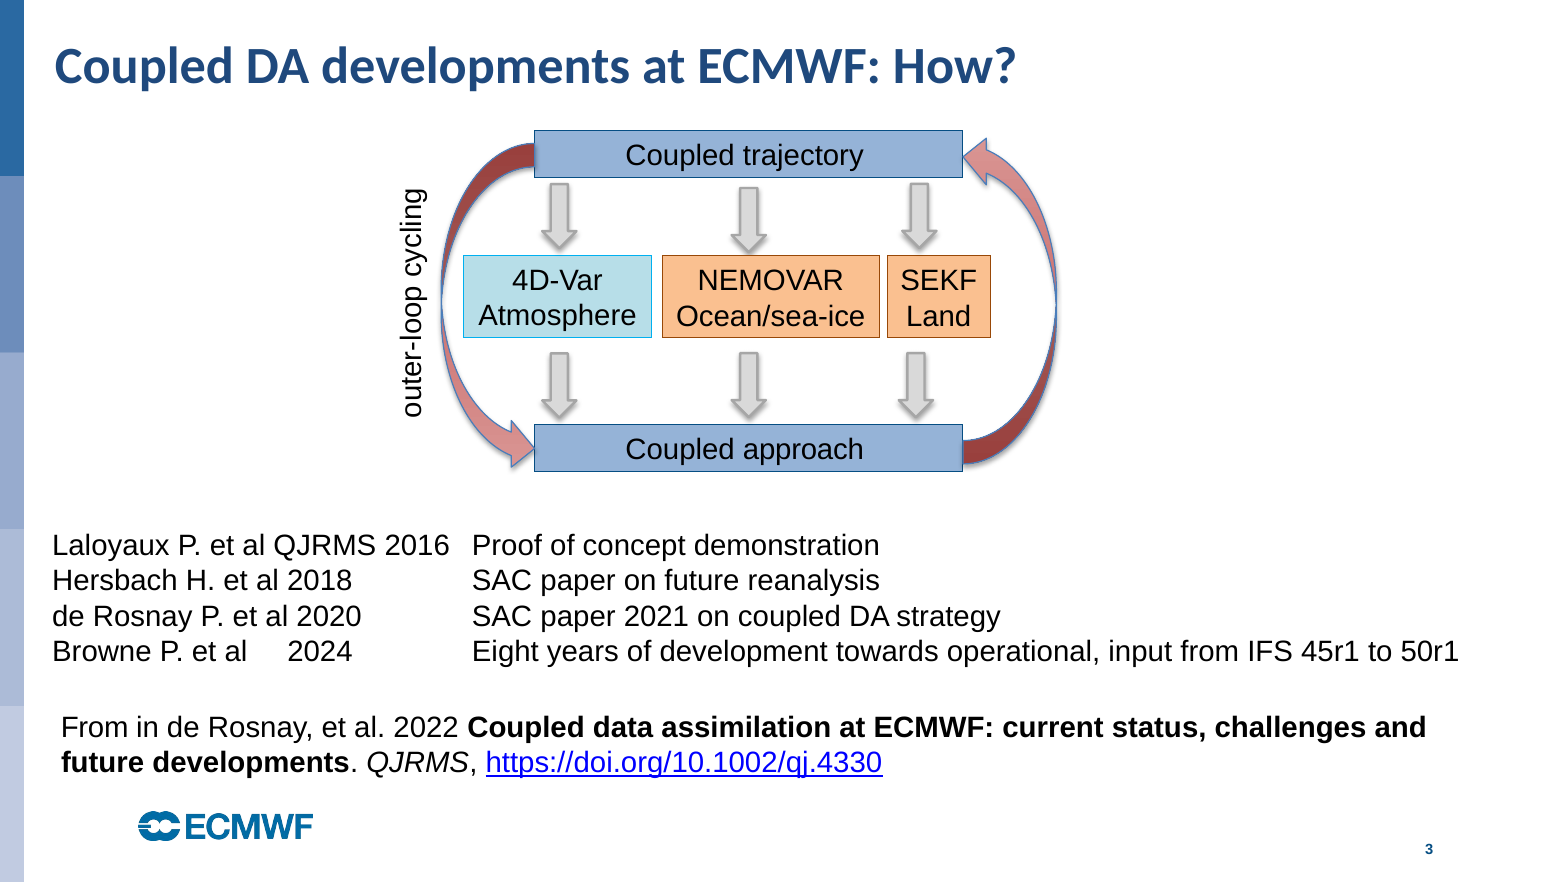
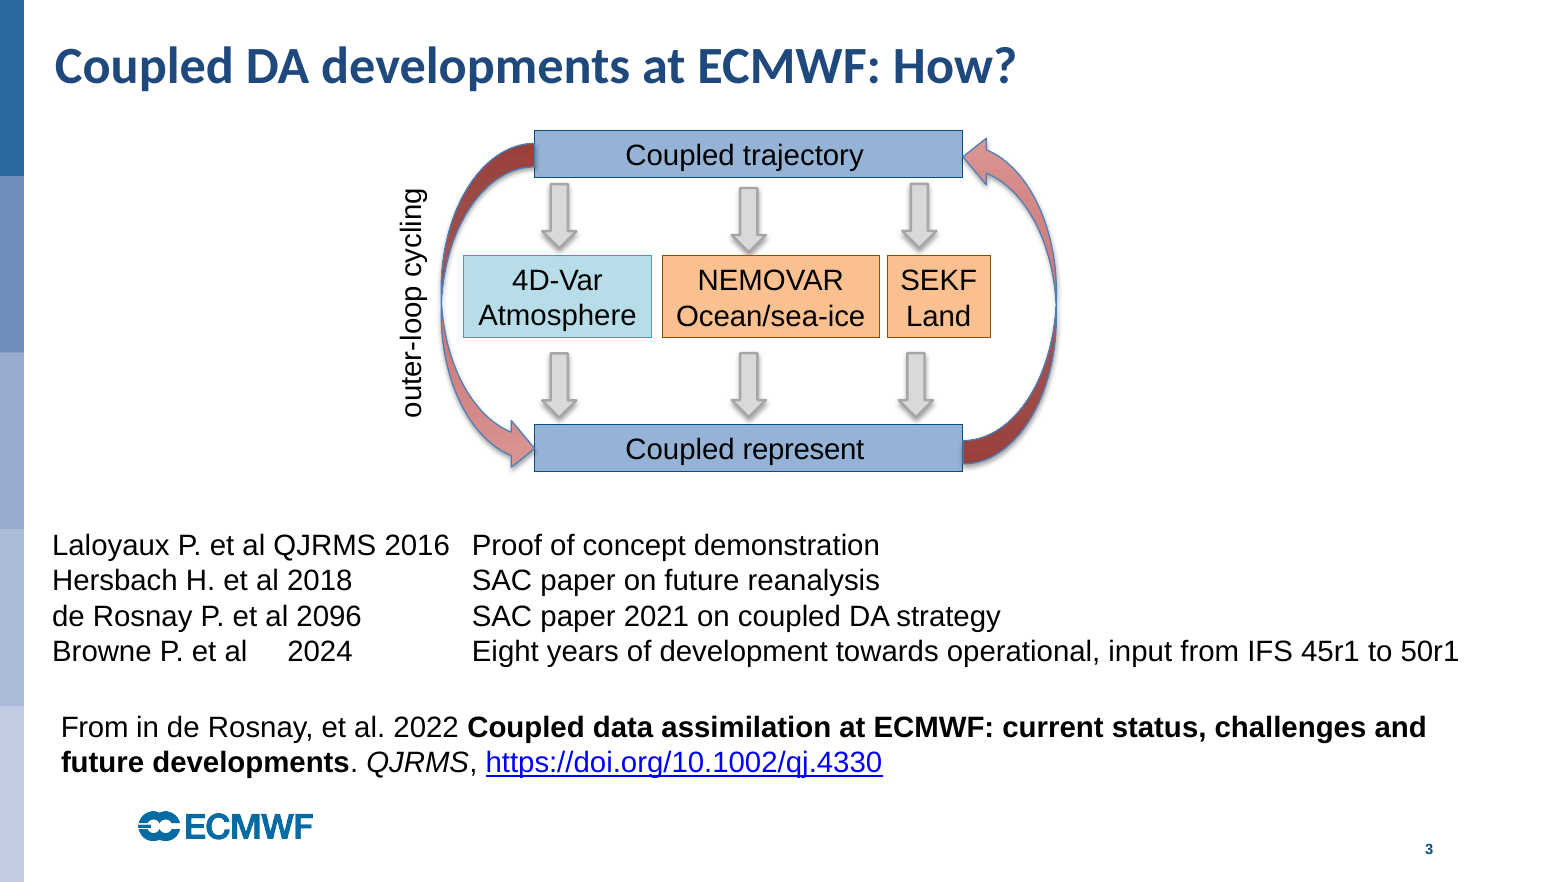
approach: approach -> represent
2020: 2020 -> 2096
